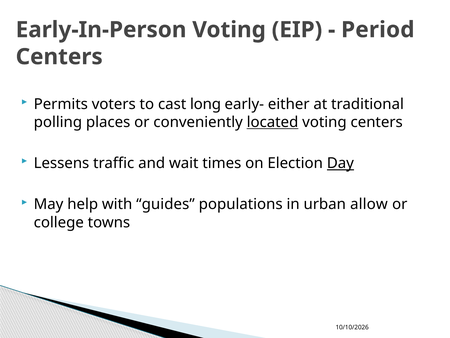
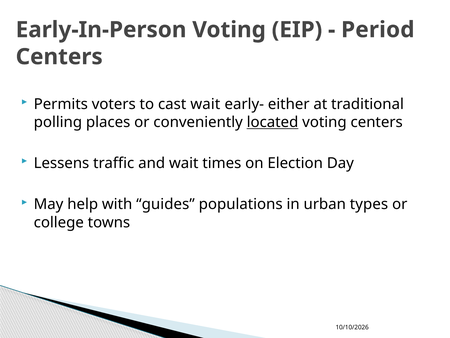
cast long: long -> wait
Day underline: present -> none
allow: allow -> types
